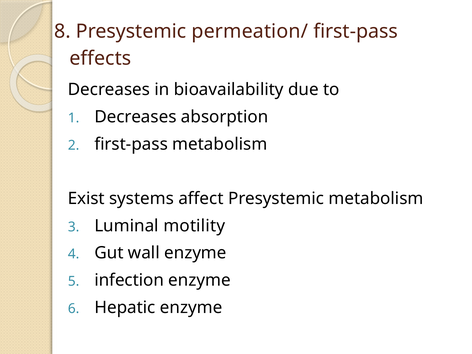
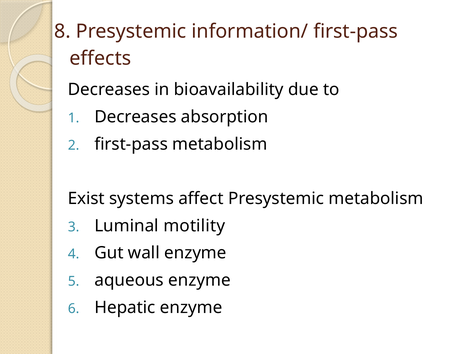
permeation/: permeation/ -> information/
infection: infection -> aqueous
